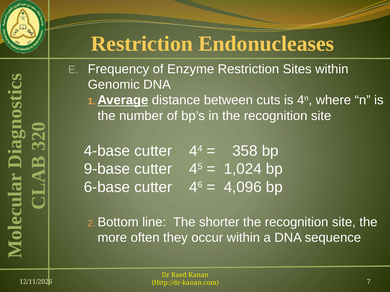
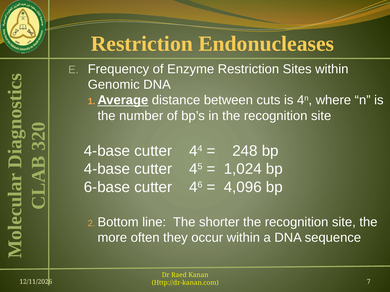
358: 358 -> 248
9-base at (107, 169): 9-base -> 4-base
